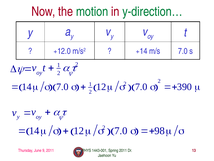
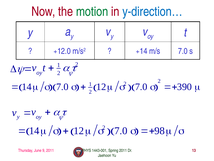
y-direction… colour: green -> blue
